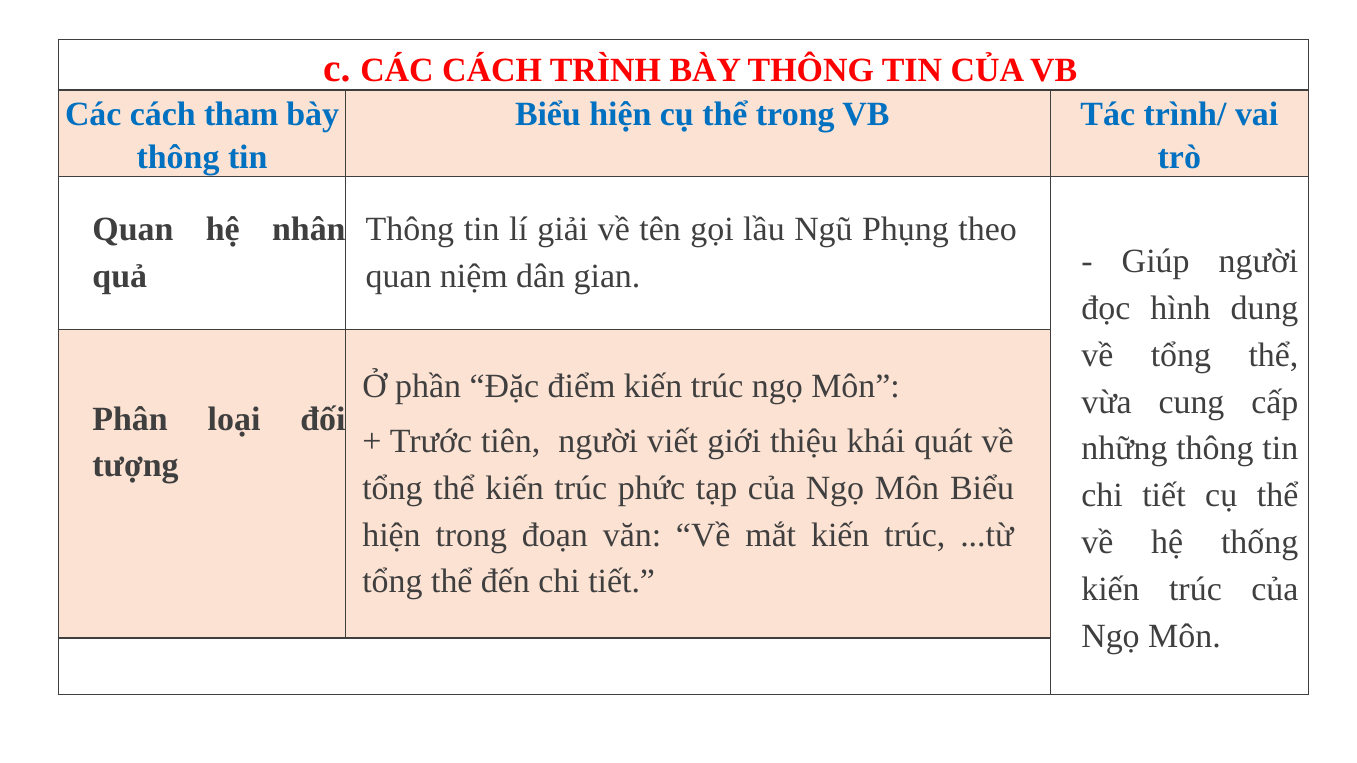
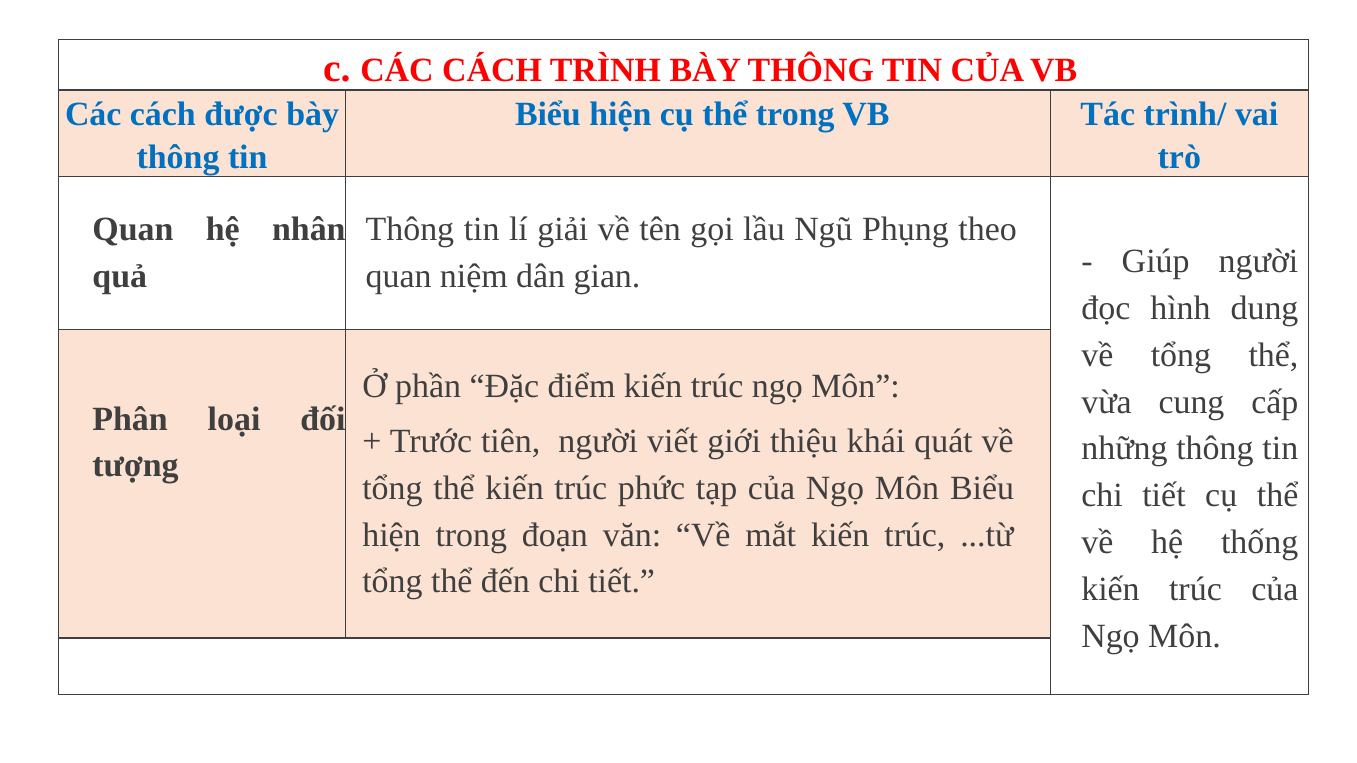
tham: tham -> được
